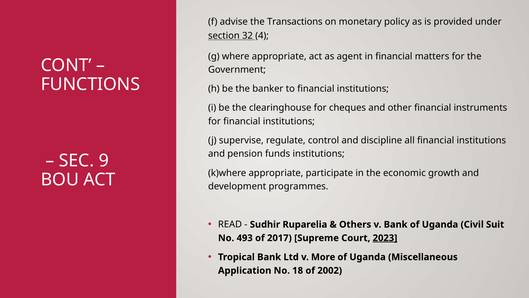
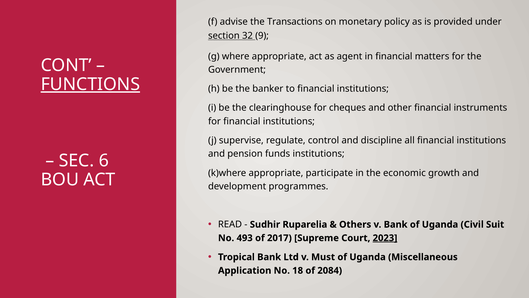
4: 4 -> 9
FUNCTIONS underline: none -> present
9: 9 -> 6
More: More -> Must
2002: 2002 -> 2084
